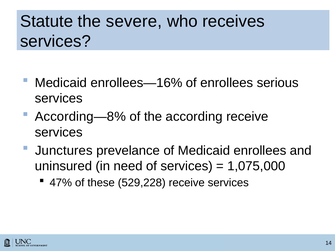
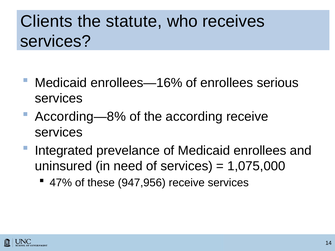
Statute: Statute -> Clients
severe: severe -> statute
Junctures: Junctures -> Integrated
529,228: 529,228 -> 947,956
